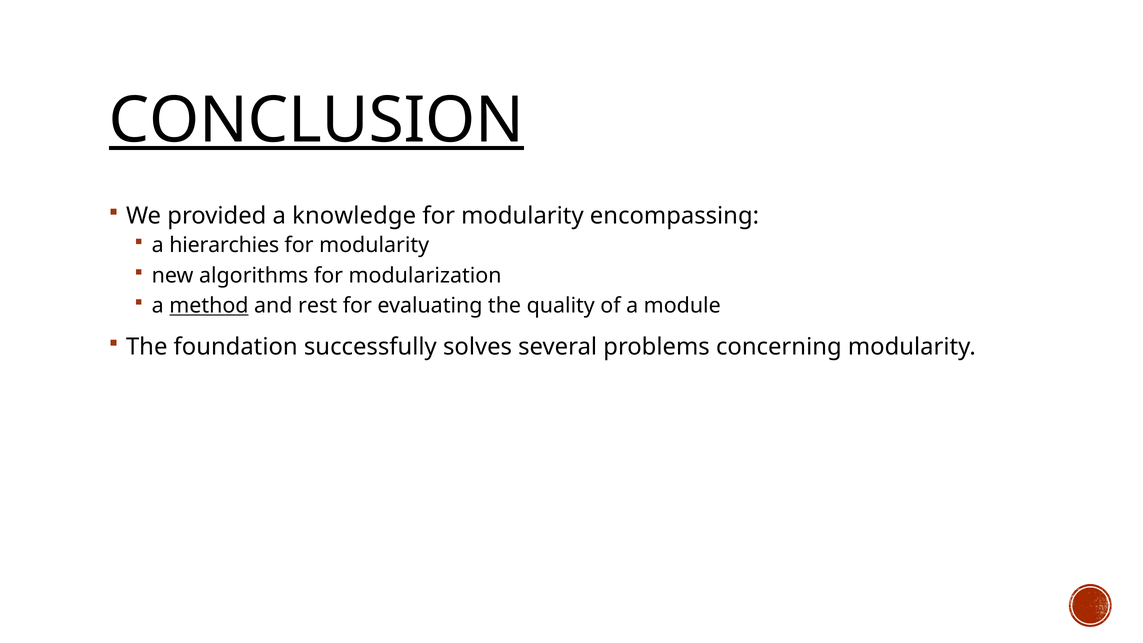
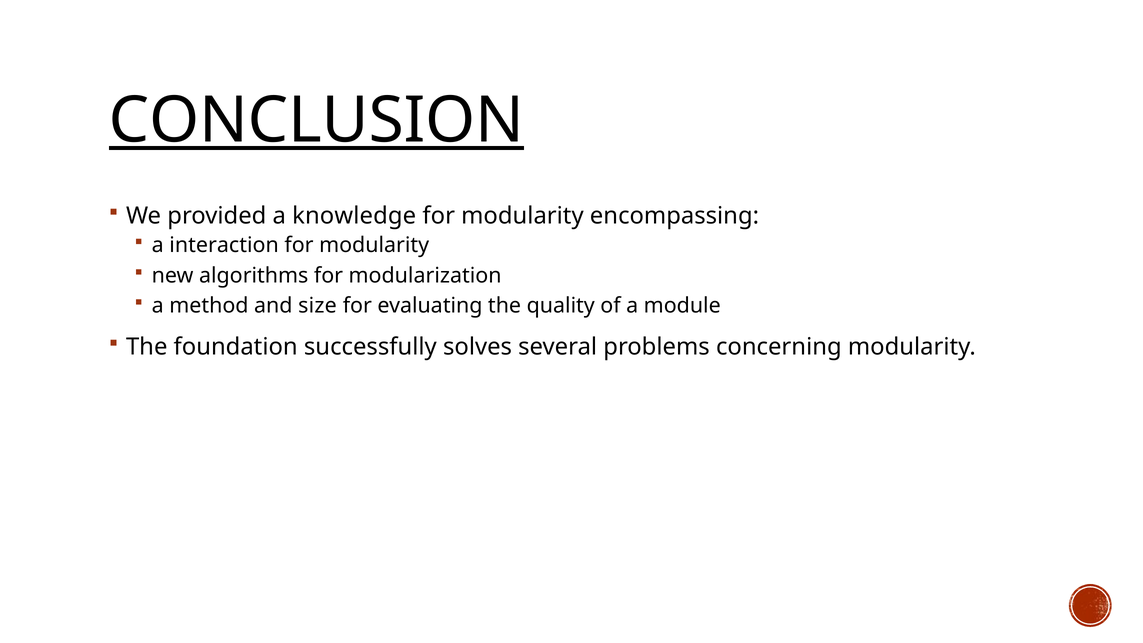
hierarchies: hierarchies -> interaction
method underline: present -> none
rest: rest -> size
